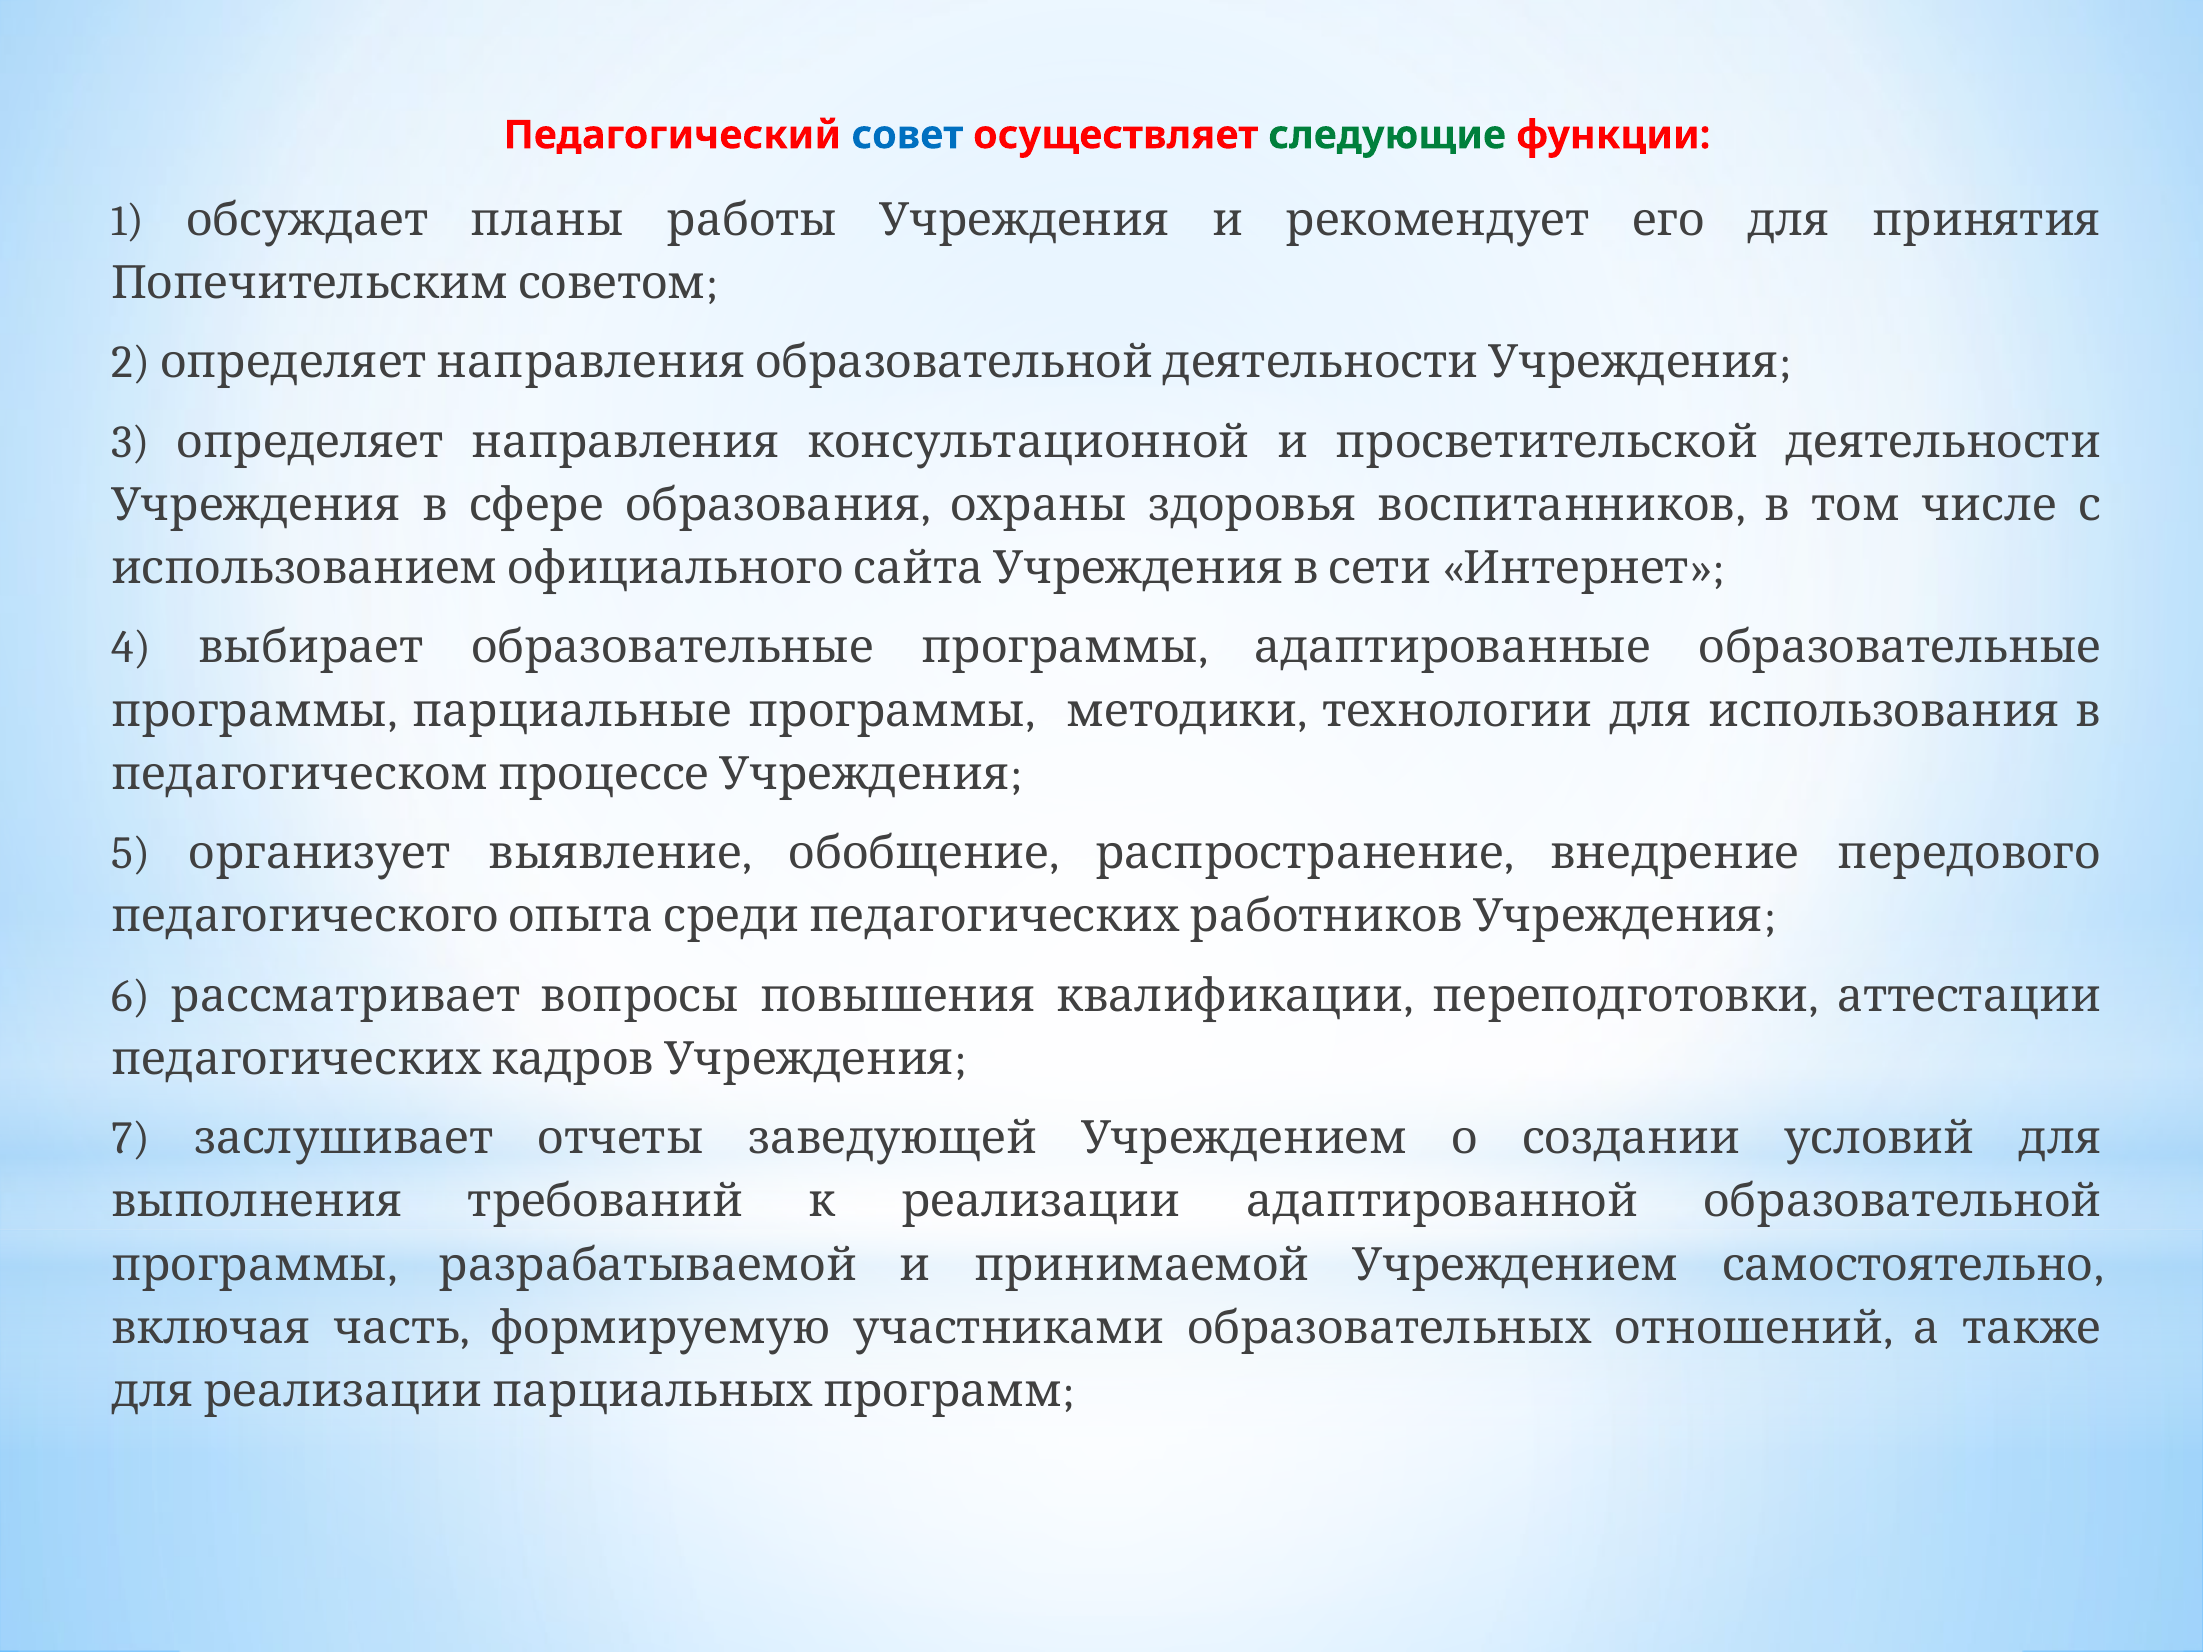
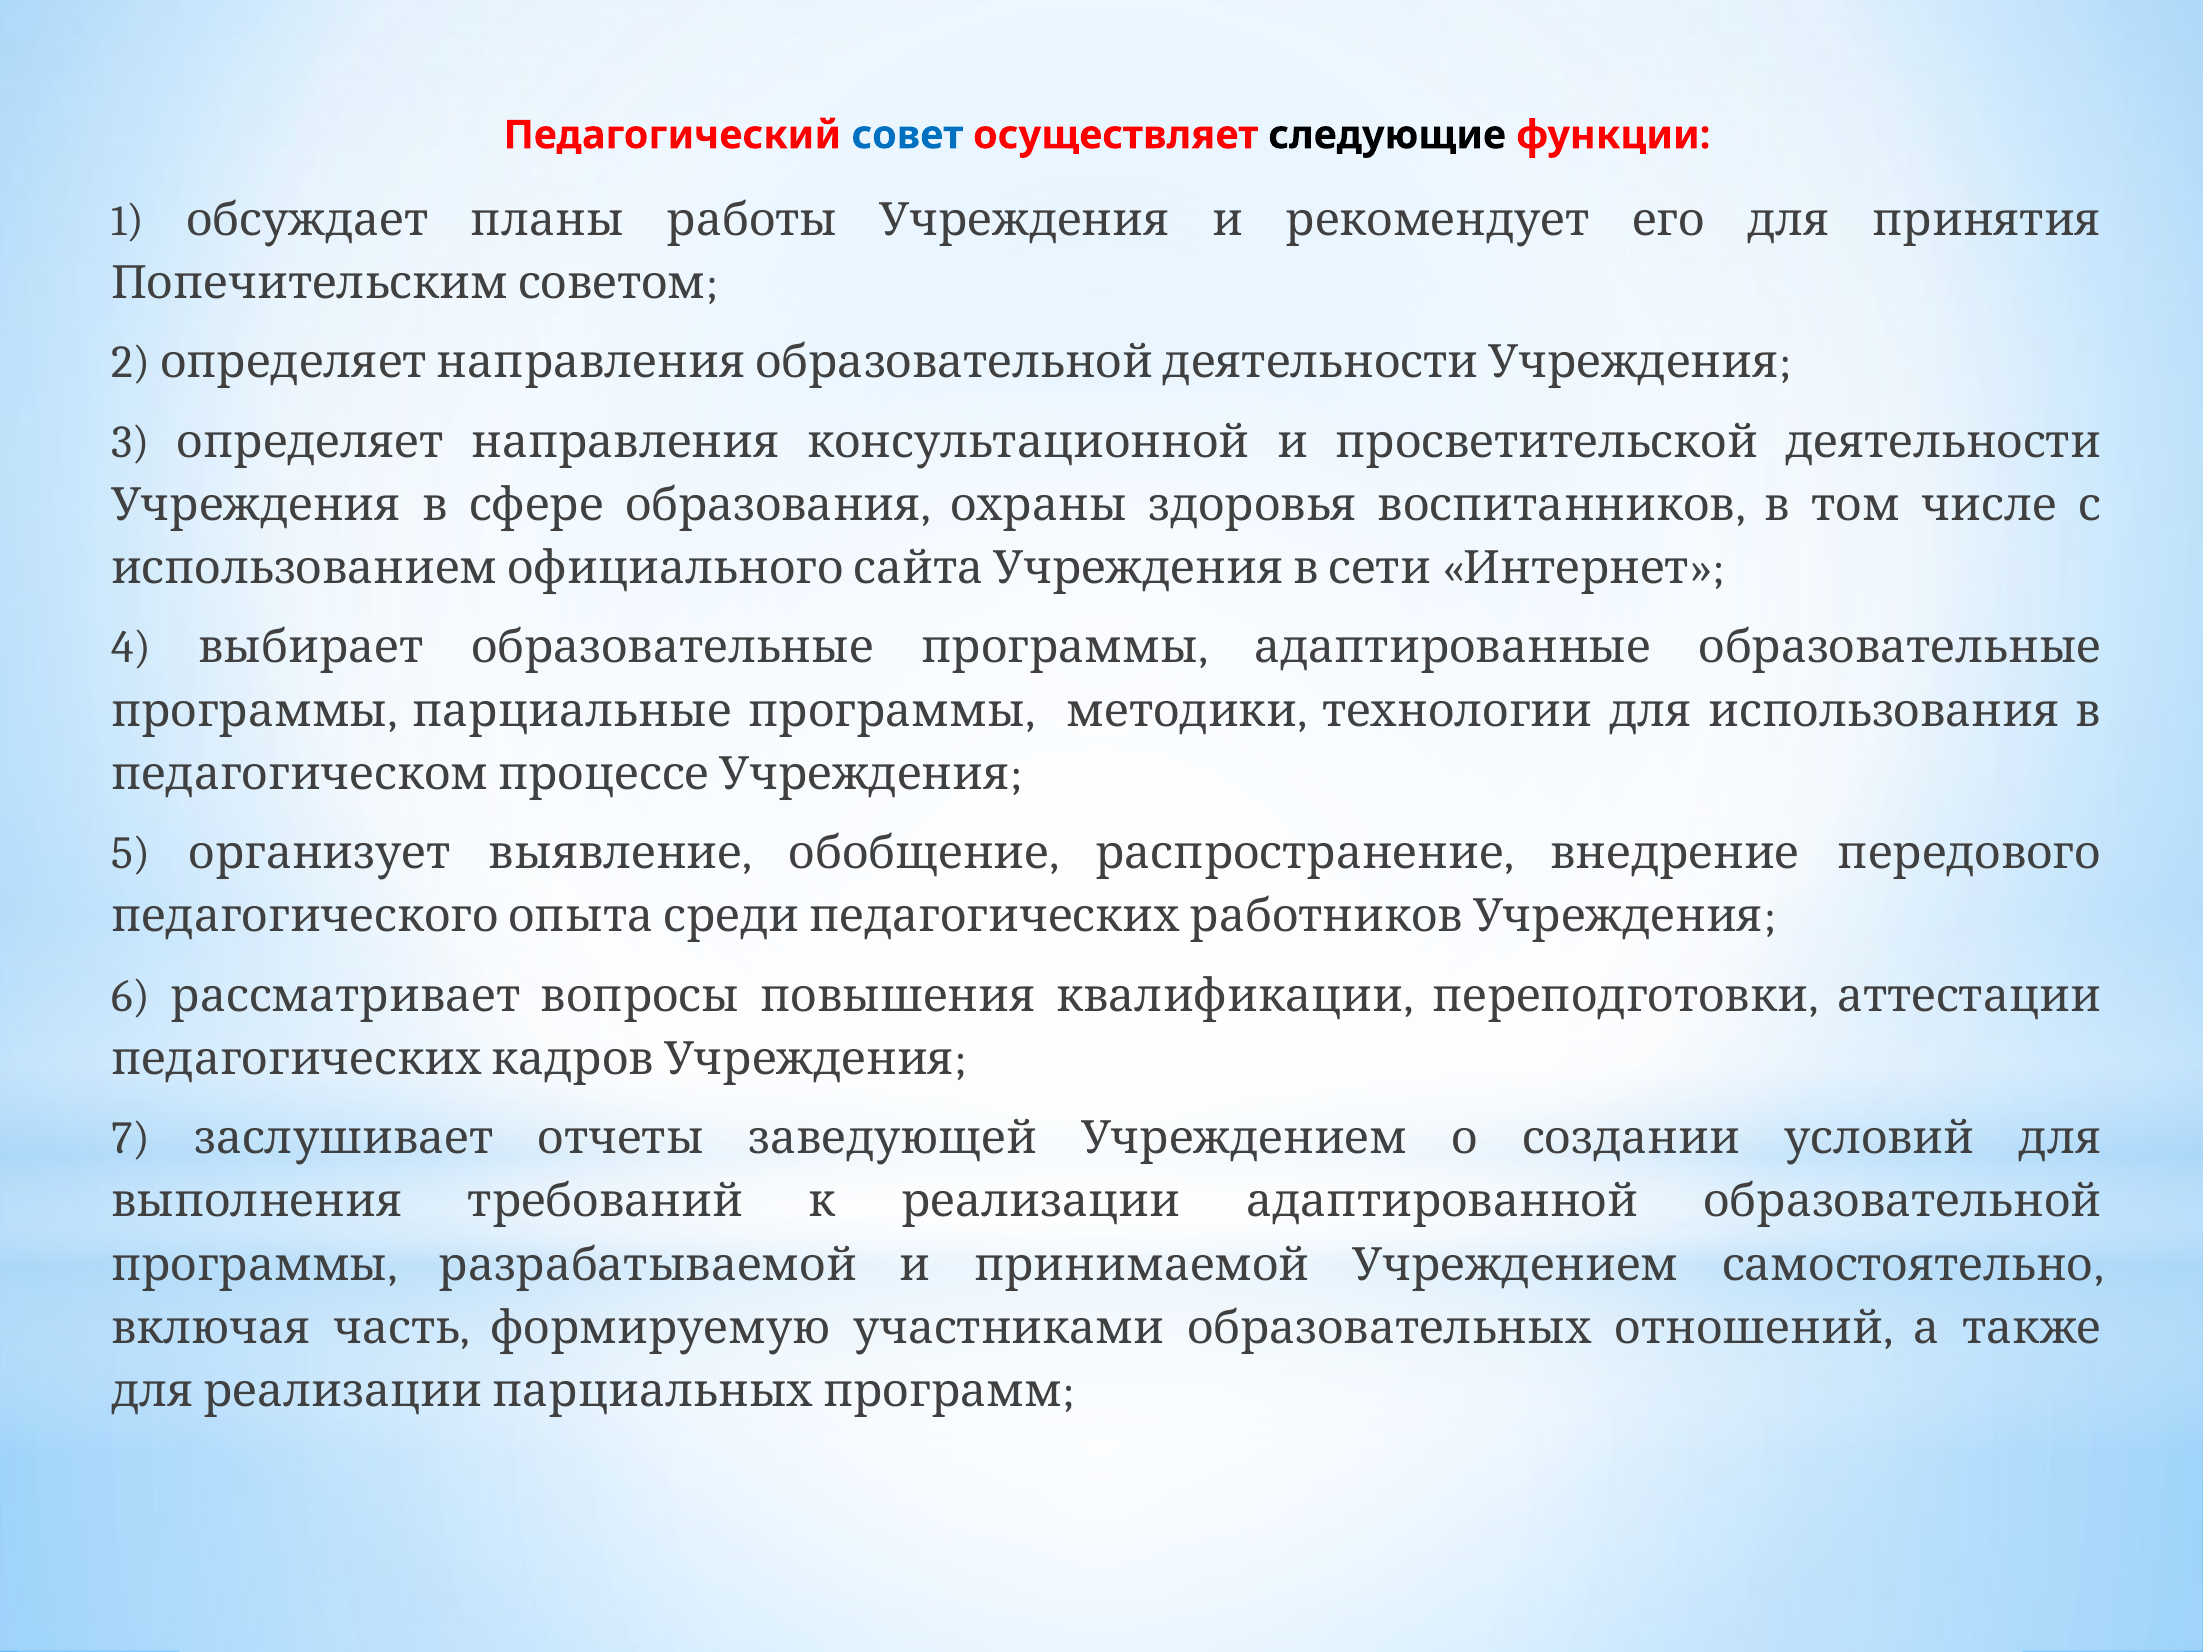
следующие colour: green -> black
